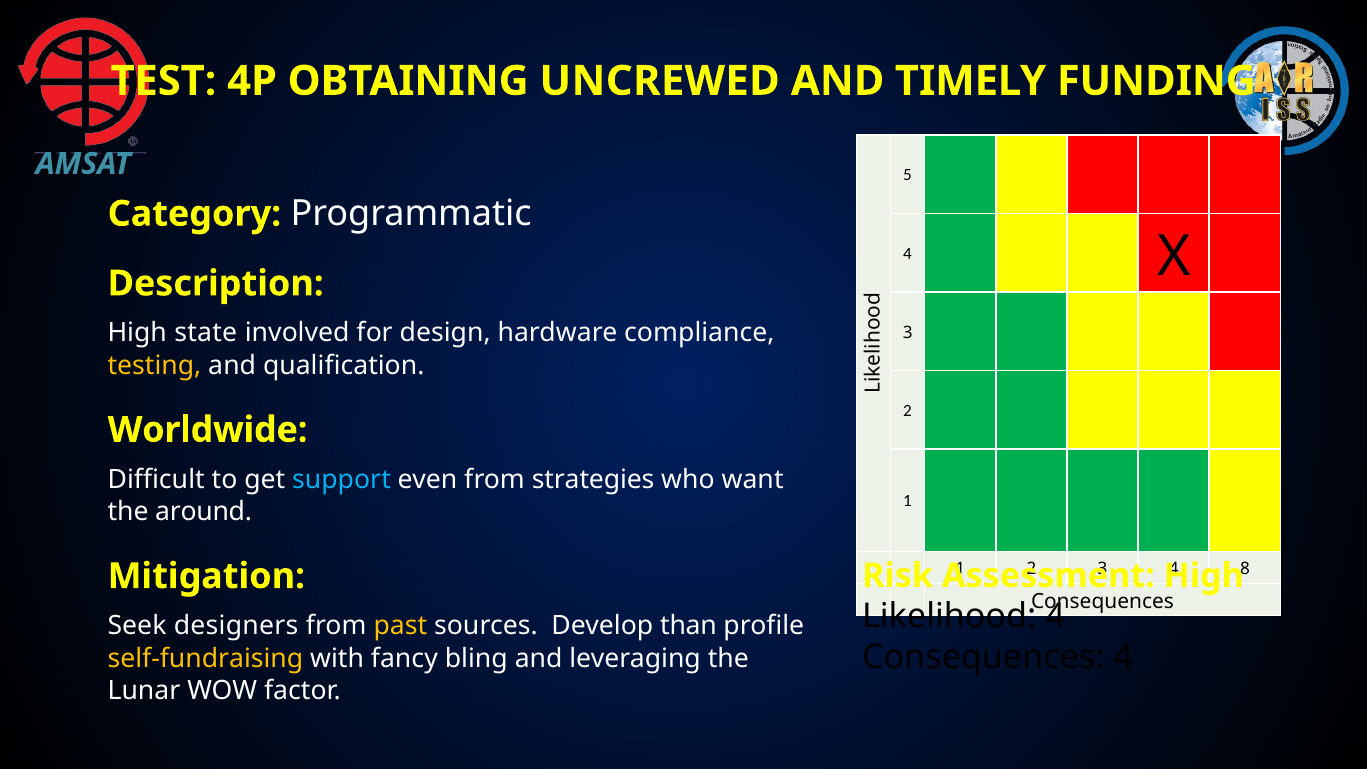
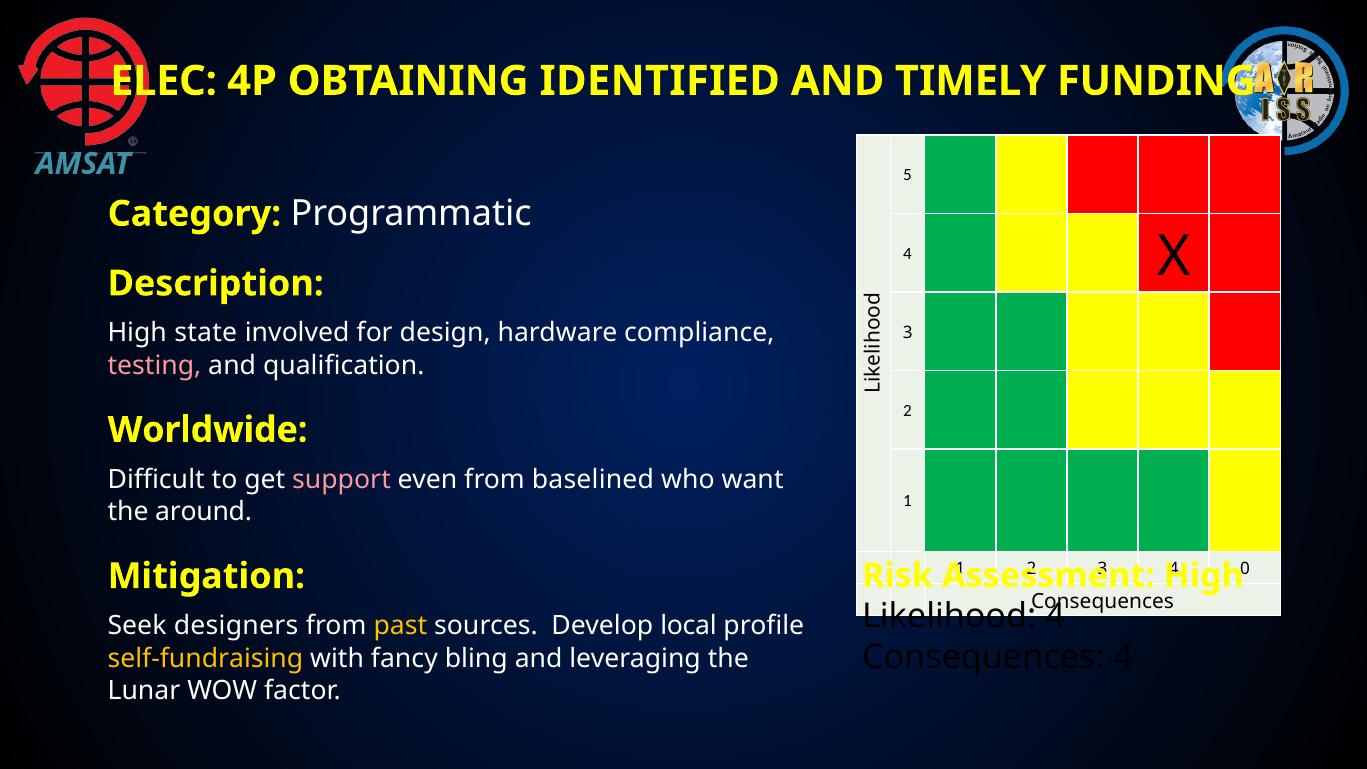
TEST: TEST -> ELEC
UNCREWED: UNCREWED -> IDENTIFIED
testing colour: yellow -> pink
support colour: light blue -> pink
strategies: strategies -> baselined
8: 8 -> 0
than: than -> local
